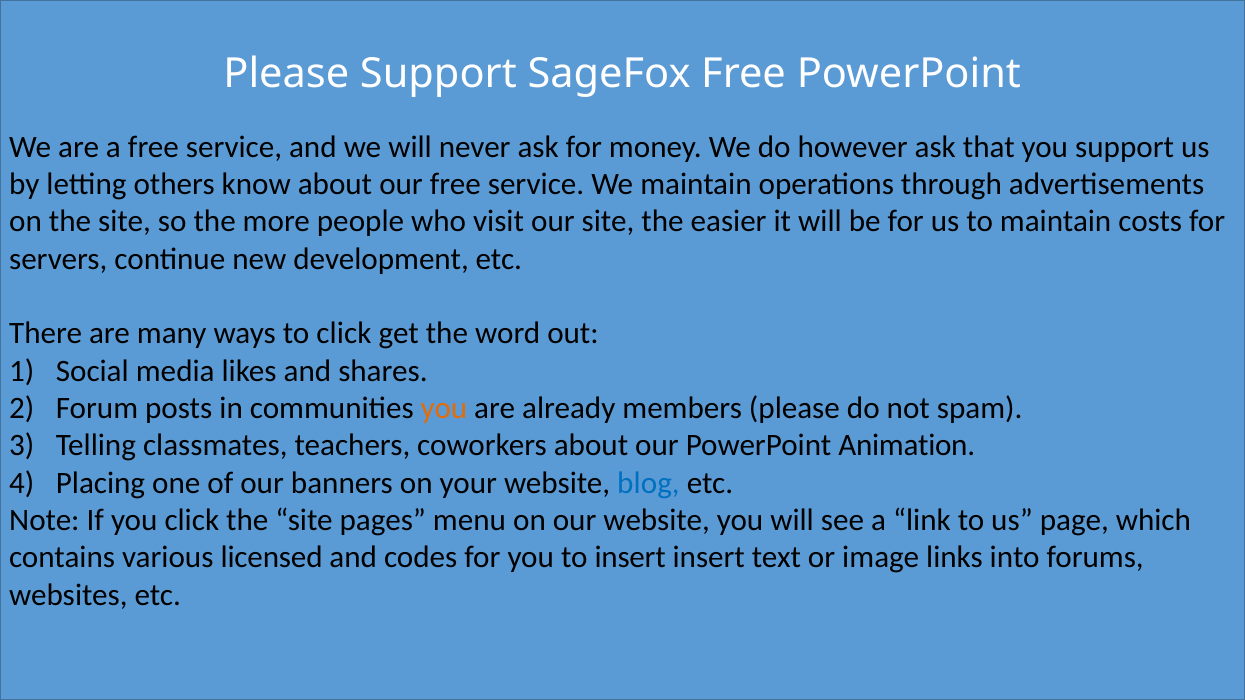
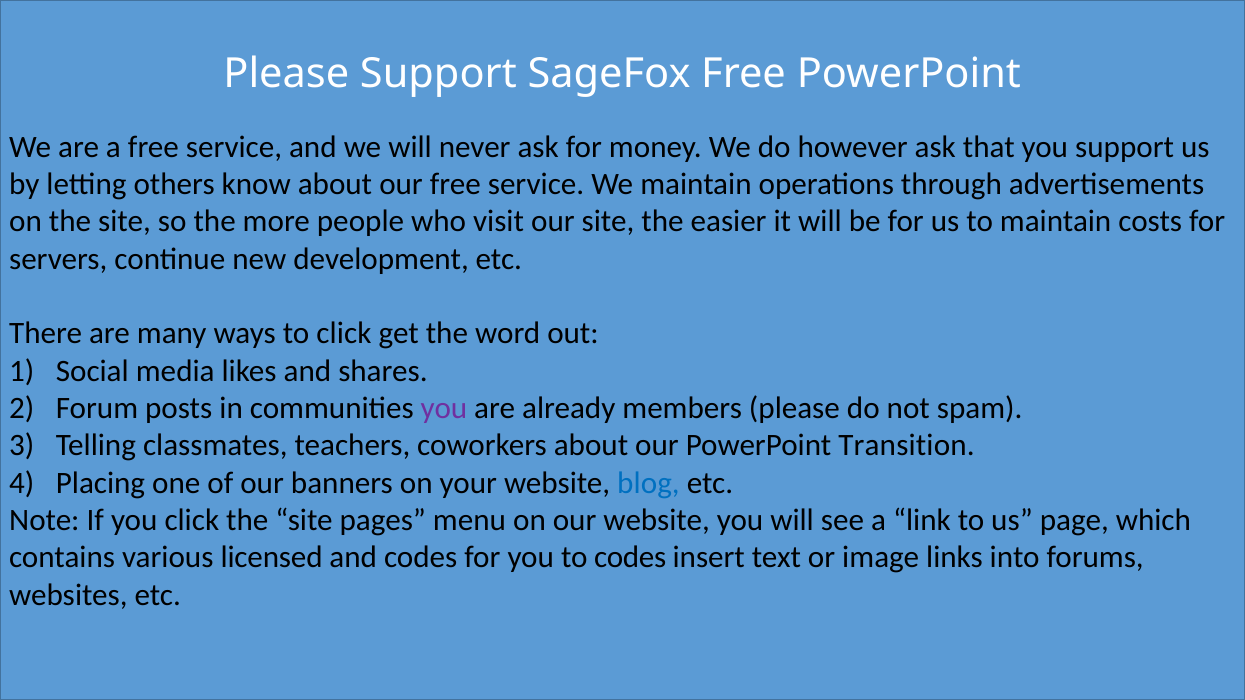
you at (444, 408) colour: orange -> purple
Animation: Animation -> Transition
to insert: insert -> codes
